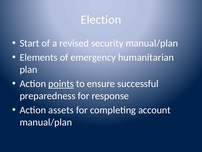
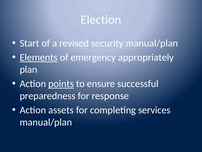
Elements underline: none -> present
humanitarian: humanitarian -> appropriately
account: account -> services
